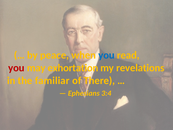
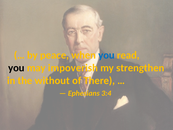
you at (16, 68) colour: red -> black
exhortation: exhortation -> impoverish
revelations: revelations -> strengthen
familiar: familiar -> without
